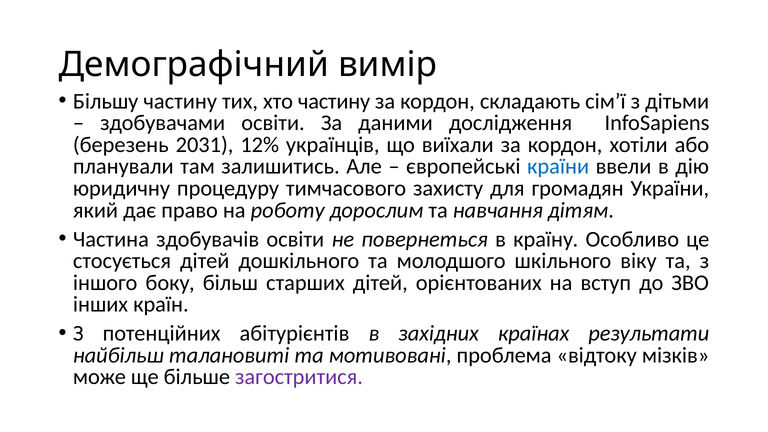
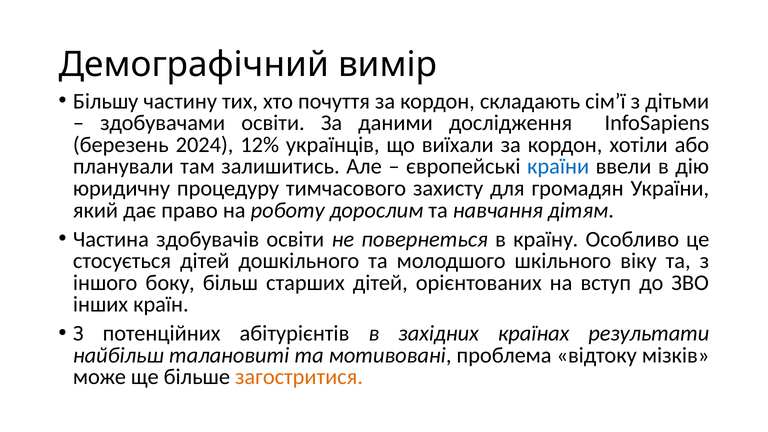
хто частину: частину -> почуття
2031: 2031 -> 2024
загостритися colour: purple -> orange
